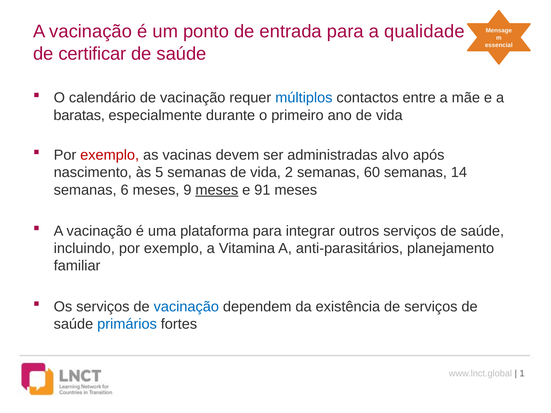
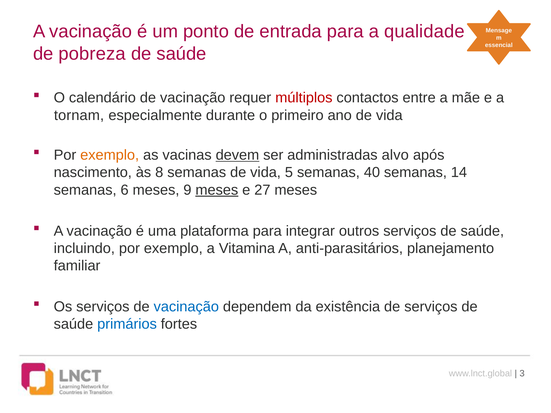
certificar: certificar -> pobreza
múltiplos colour: blue -> red
baratas: baratas -> tornam
exemplo at (110, 155) colour: red -> orange
devem underline: none -> present
5: 5 -> 8
2: 2 -> 5
60: 60 -> 40
91: 91 -> 27
1: 1 -> 3
